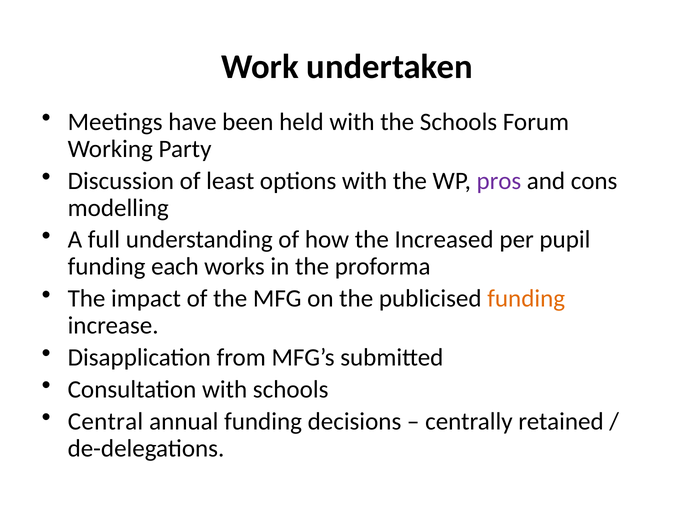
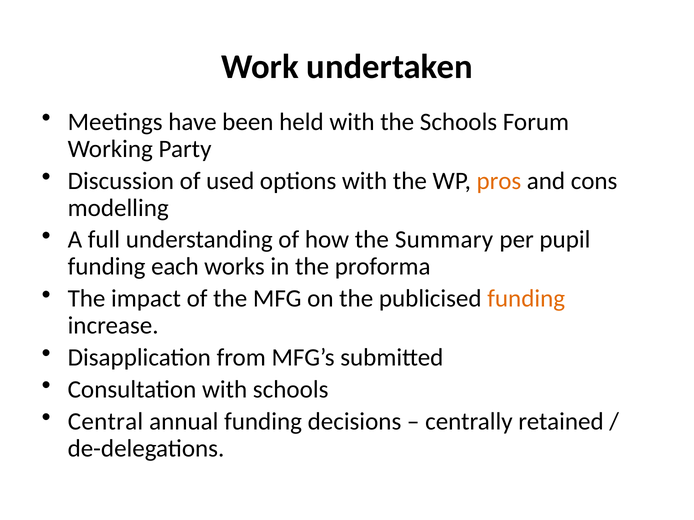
least: least -> used
pros colour: purple -> orange
Increased: Increased -> Summary
